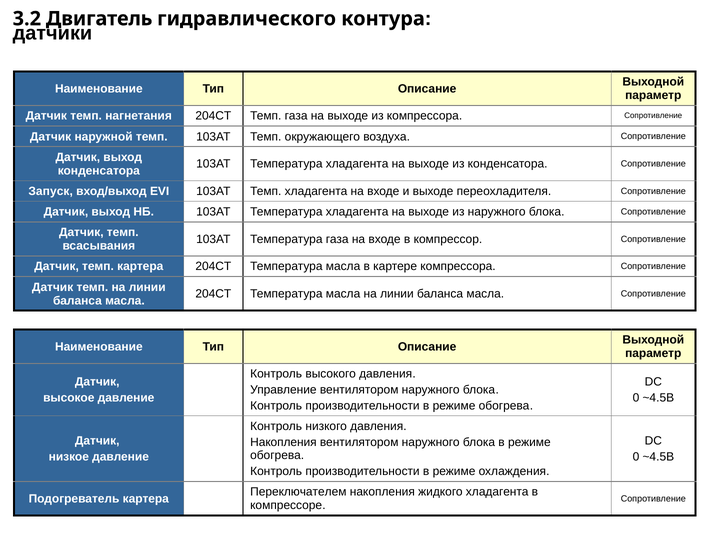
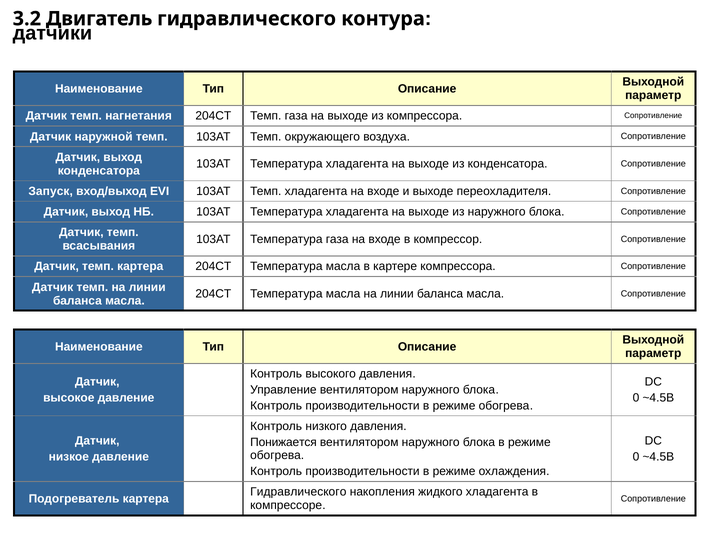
Накопления at (283, 442): Накопления -> Понижается
Переключателем at (298, 491): Переключателем -> Гидравлического
